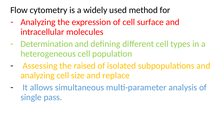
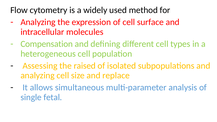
Determination: Determination -> Compensation
pass: pass -> fetal
